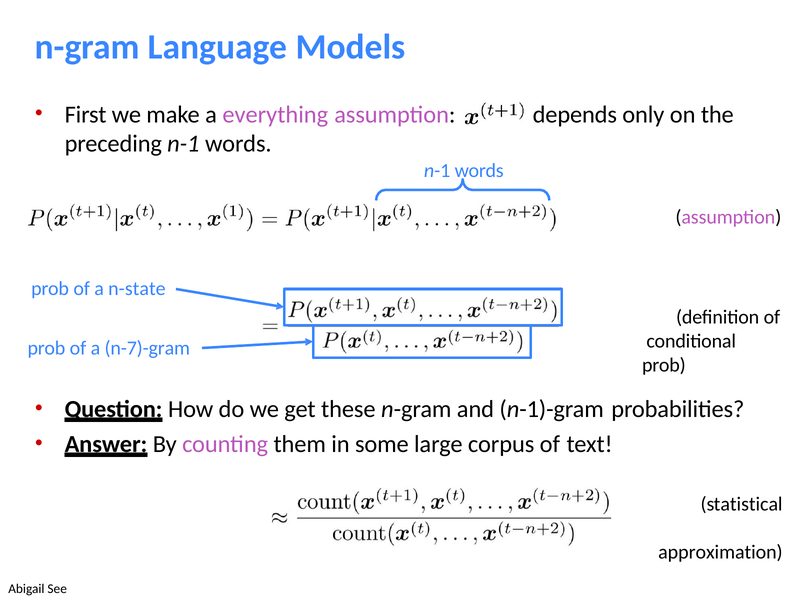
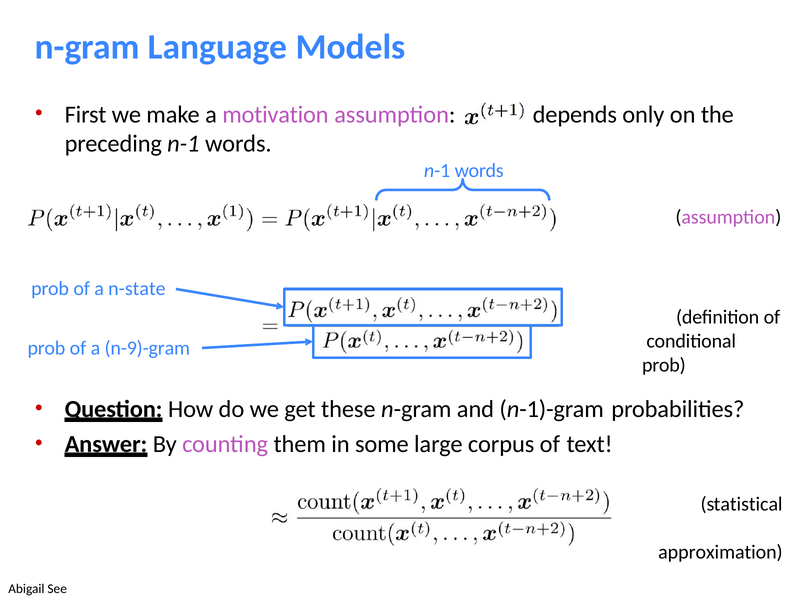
everything: everything -> motivation
n-7)-gram: n-7)-gram -> n-9)-gram
